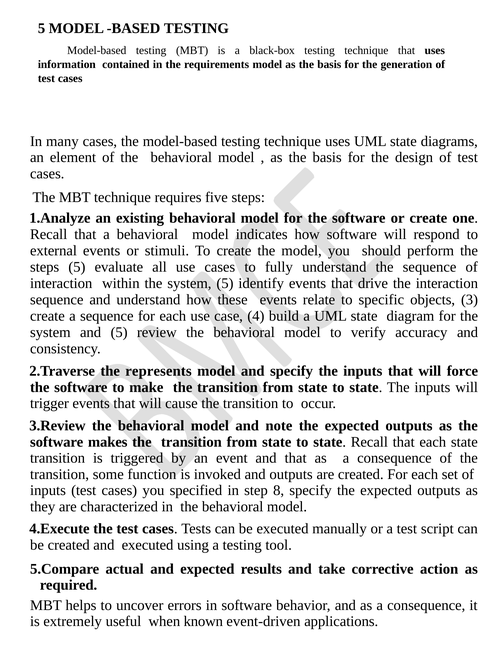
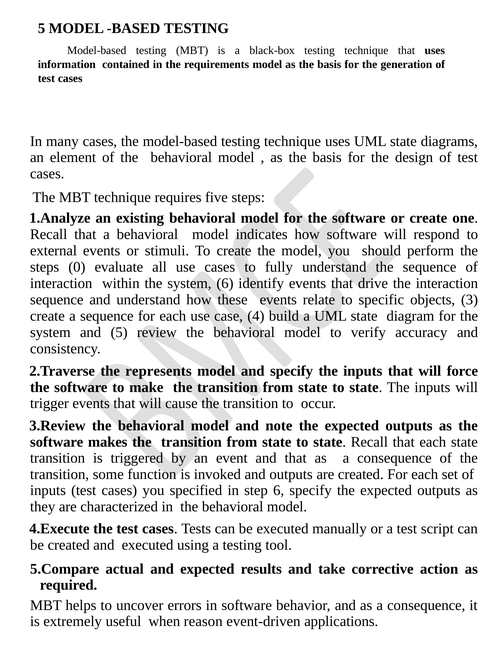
steps 5: 5 -> 0
system 5: 5 -> 6
step 8: 8 -> 6
known: known -> reason
